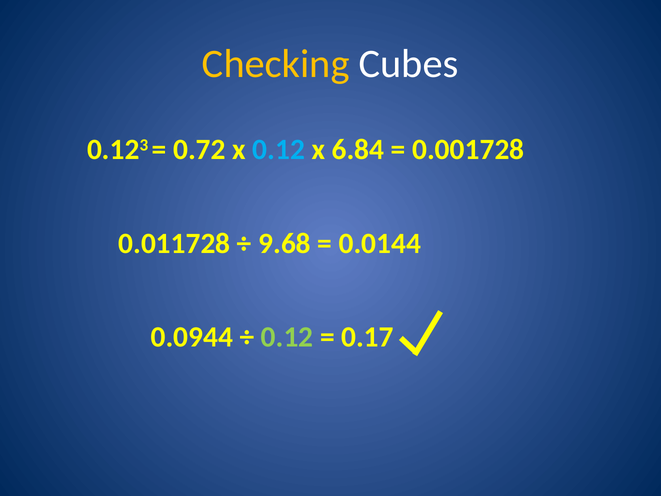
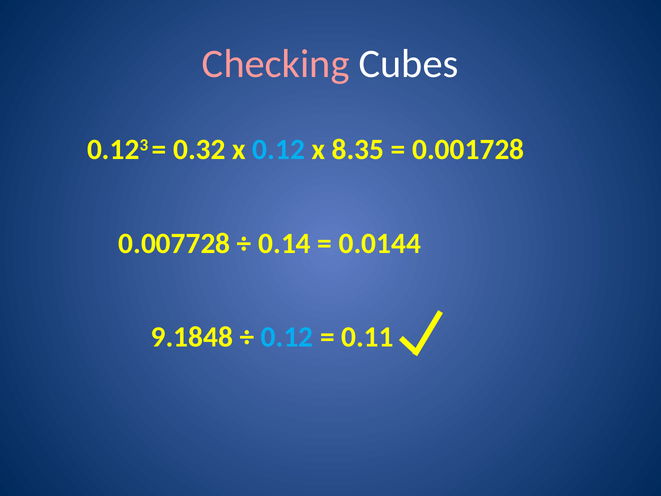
Checking colour: yellow -> pink
0.72: 0.72 -> 0.32
6.84: 6.84 -> 8.35
0.011728: 0.011728 -> 0.007728
9.68: 9.68 -> 0.14
0.0944: 0.0944 -> 9.1848
0.12 at (287, 337) colour: light green -> light blue
0.17: 0.17 -> 0.11
